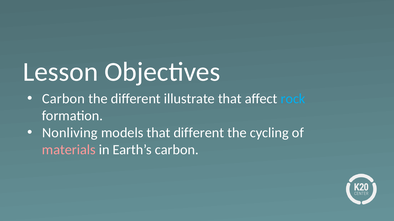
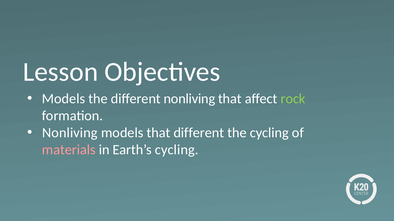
Carbon at (63, 99): Carbon -> Models
different illustrate: illustrate -> nonliving
rock colour: light blue -> light green
Earth’s carbon: carbon -> cycling
